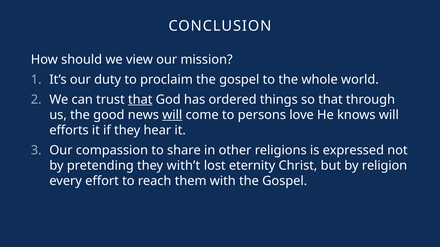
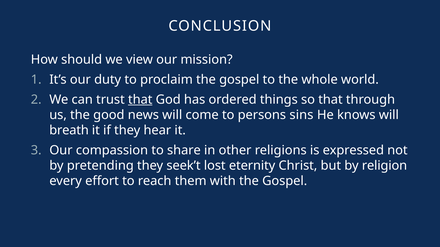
will at (172, 115) underline: present -> none
love: love -> sins
efforts: efforts -> breath
with’t: with’t -> seek’t
